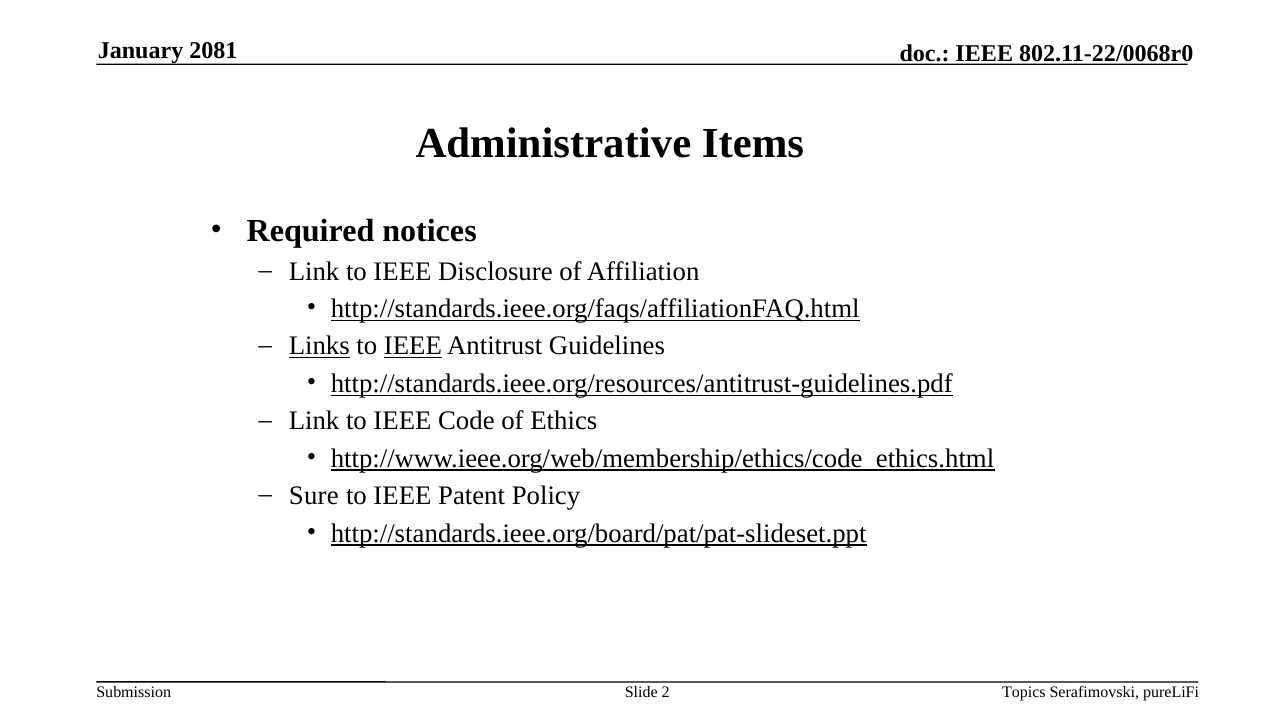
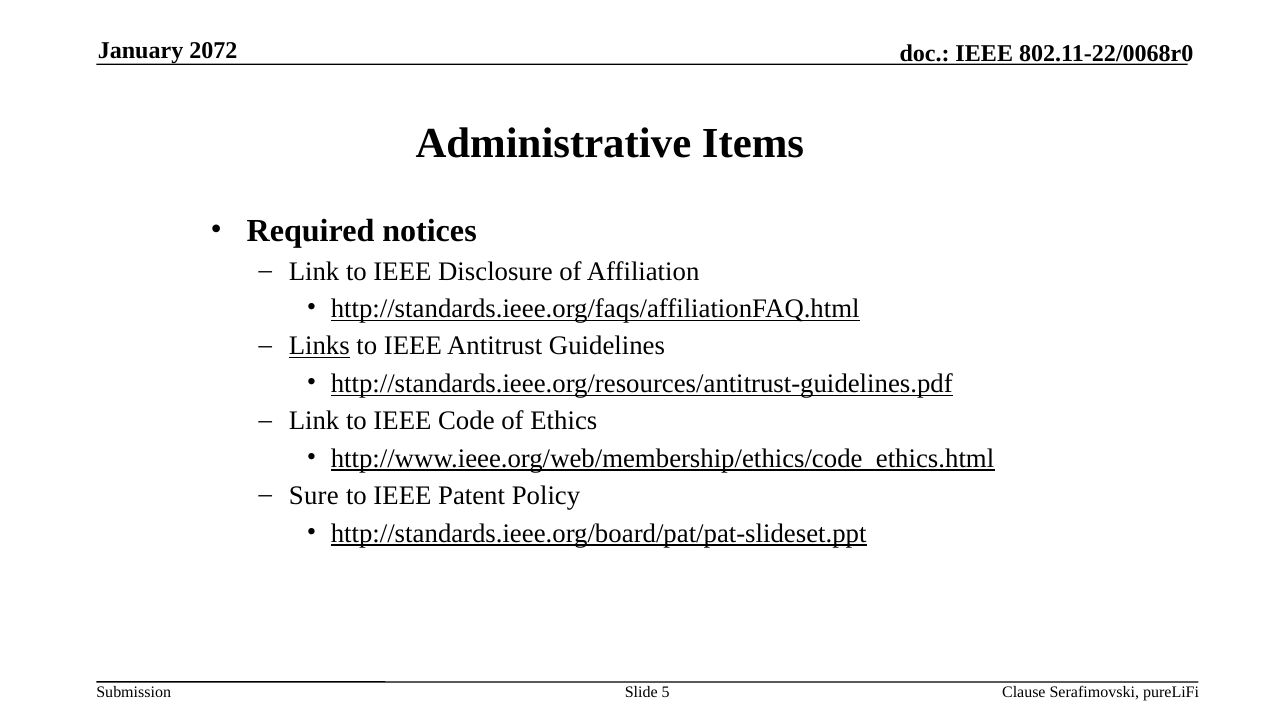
2081: 2081 -> 2072
IEEE at (413, 346) underline: present -> none
2: 2 -> 5
Topics: Topics -> Clause
